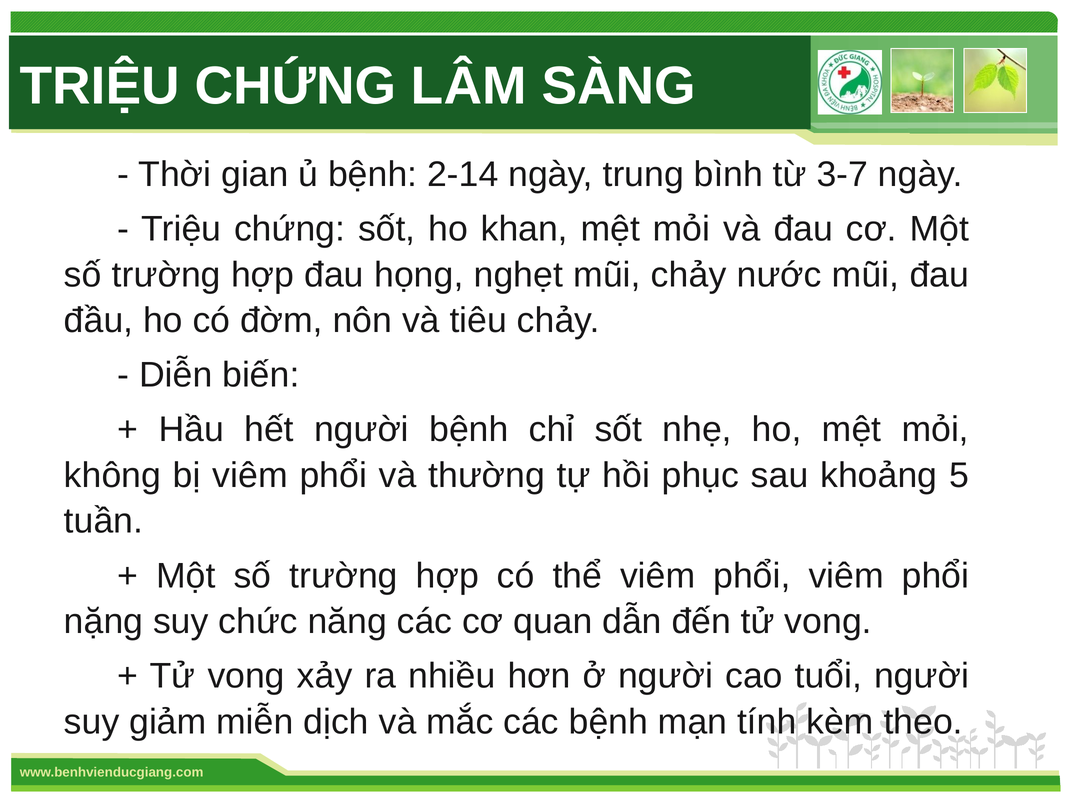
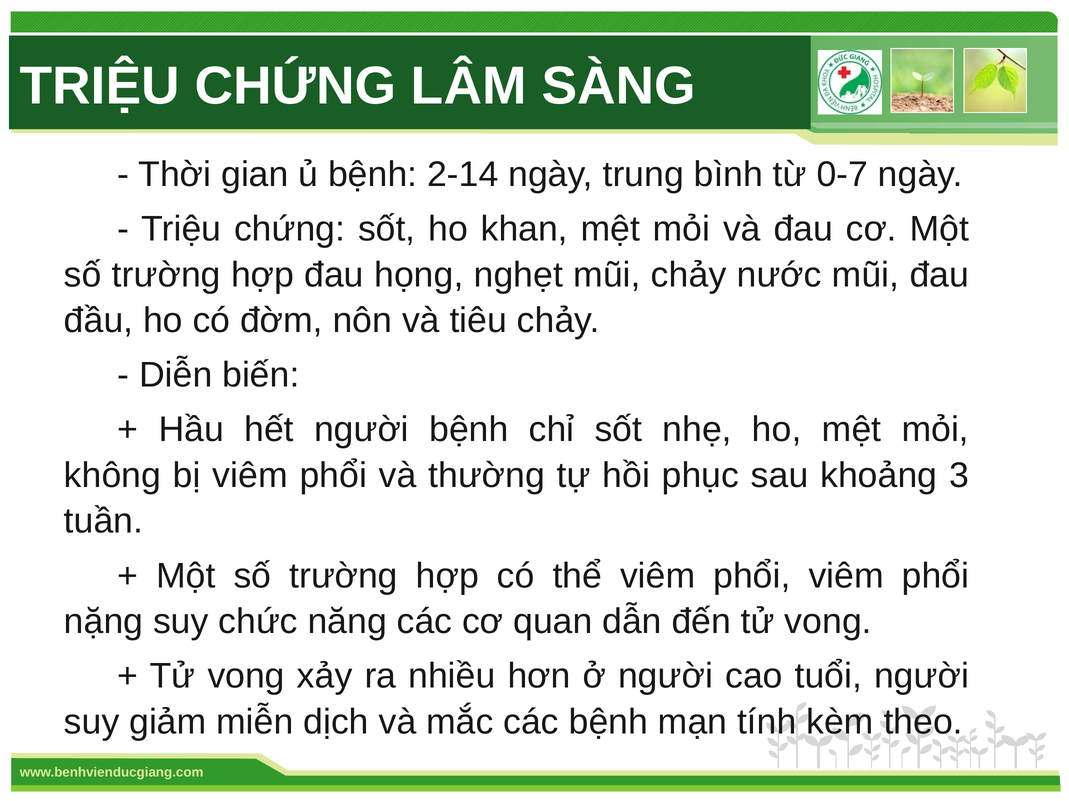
3-7: 3-7 -> 0-7
5: 5 -> 3
